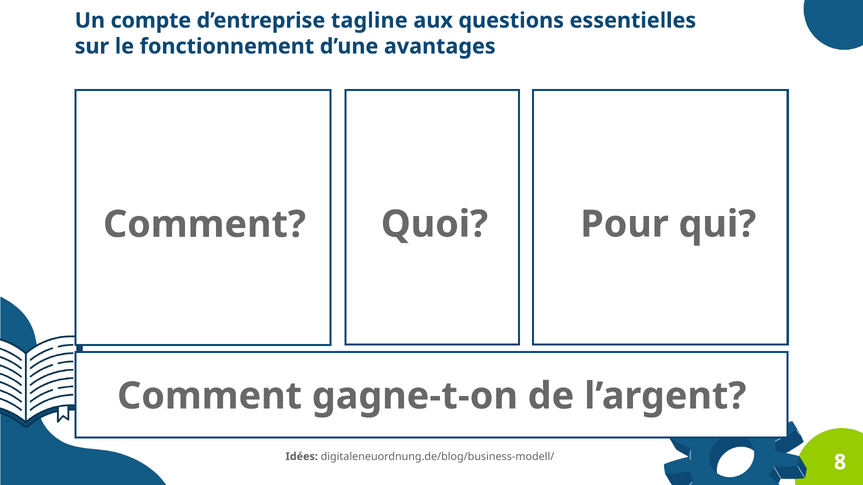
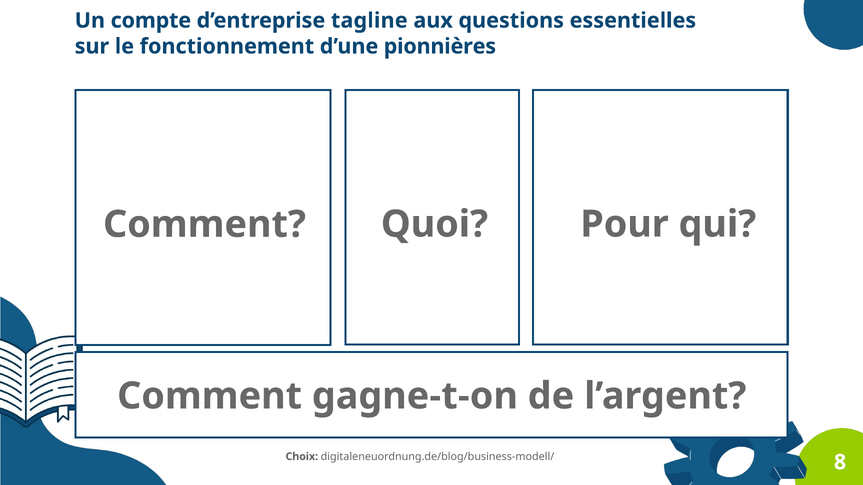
avantages: avantages -> pionnières
Idées: Idées -> Choix
